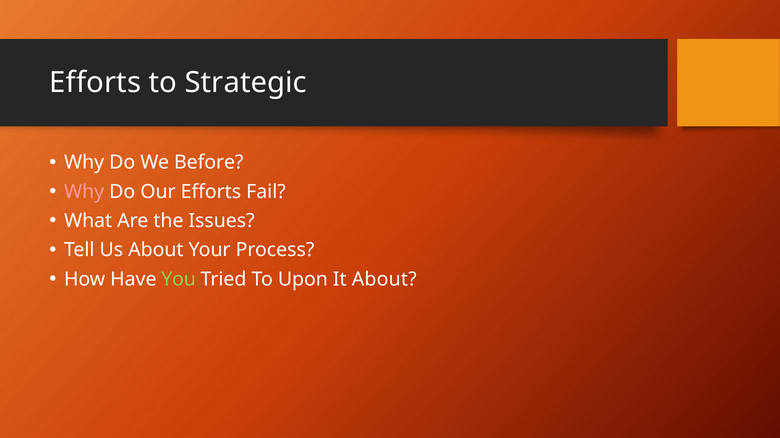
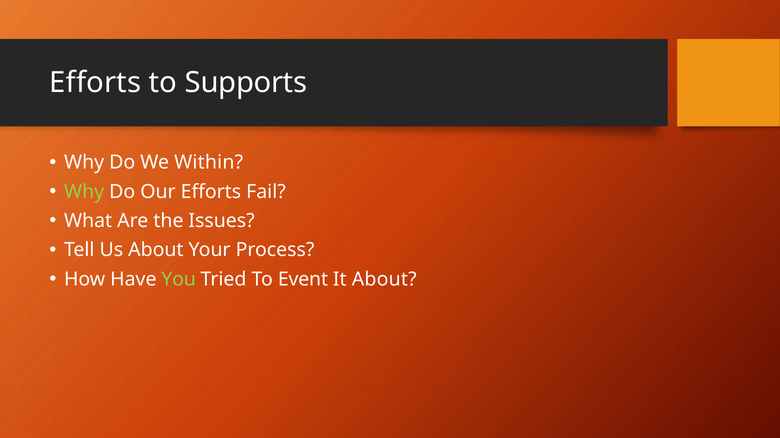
Strategic: Strategic -> Supports
Before: Before -> Within
Why at (84, 192) colour: pink -> light green
Upon: Upon -> Event
